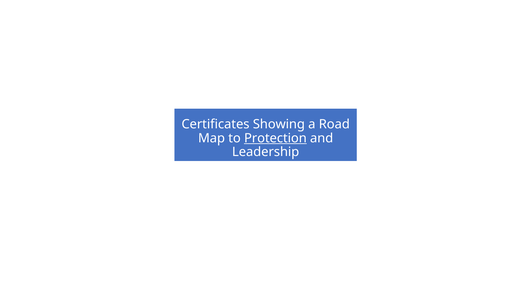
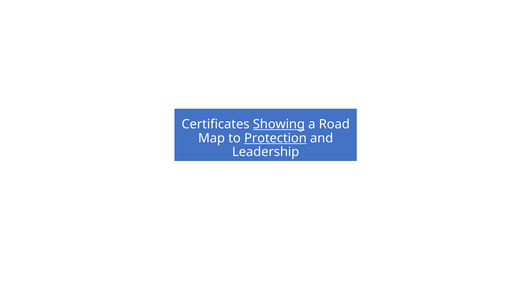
Showing underline: none -> present
